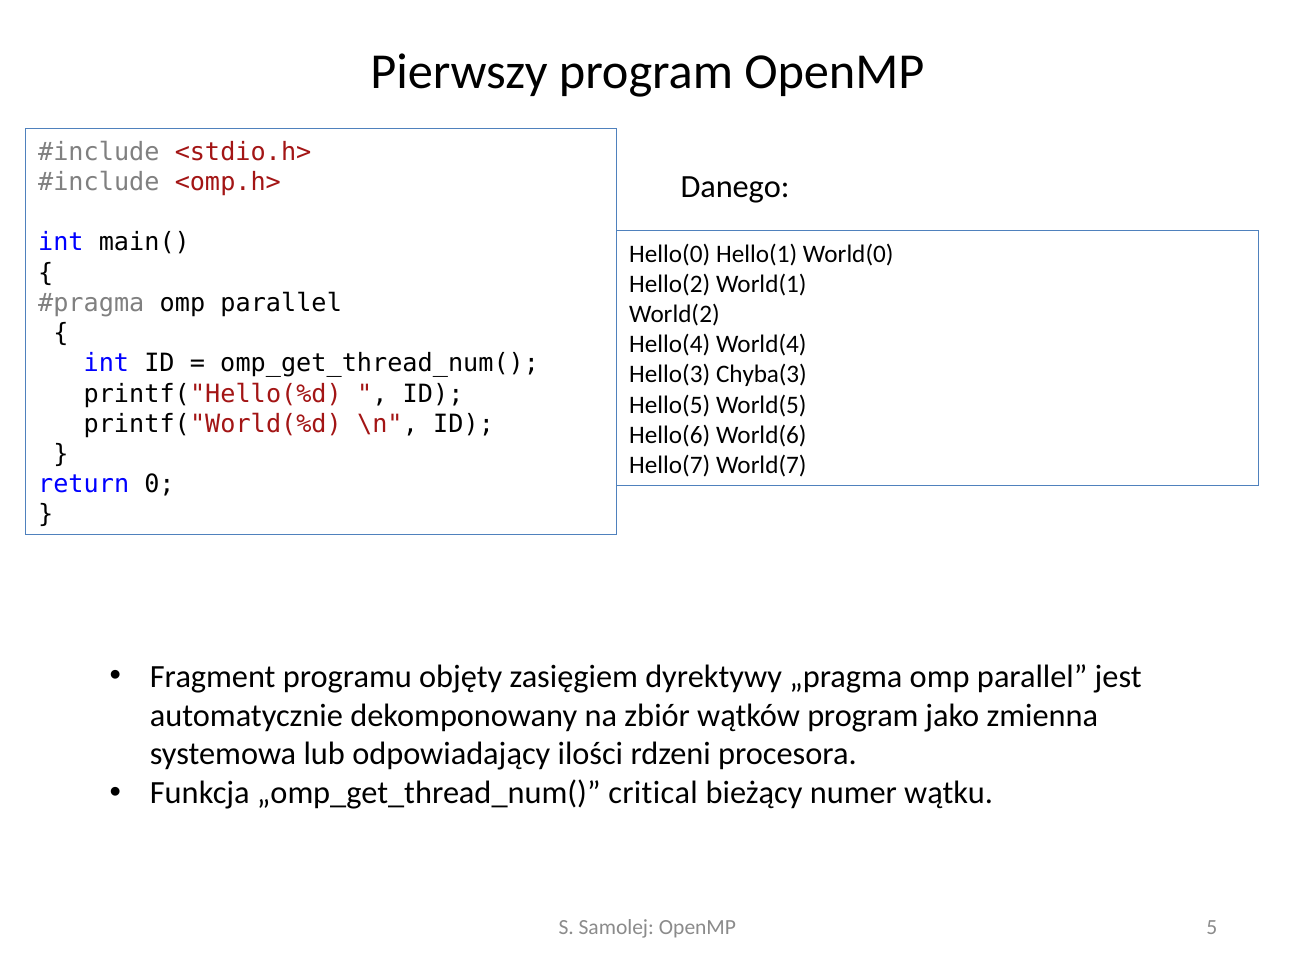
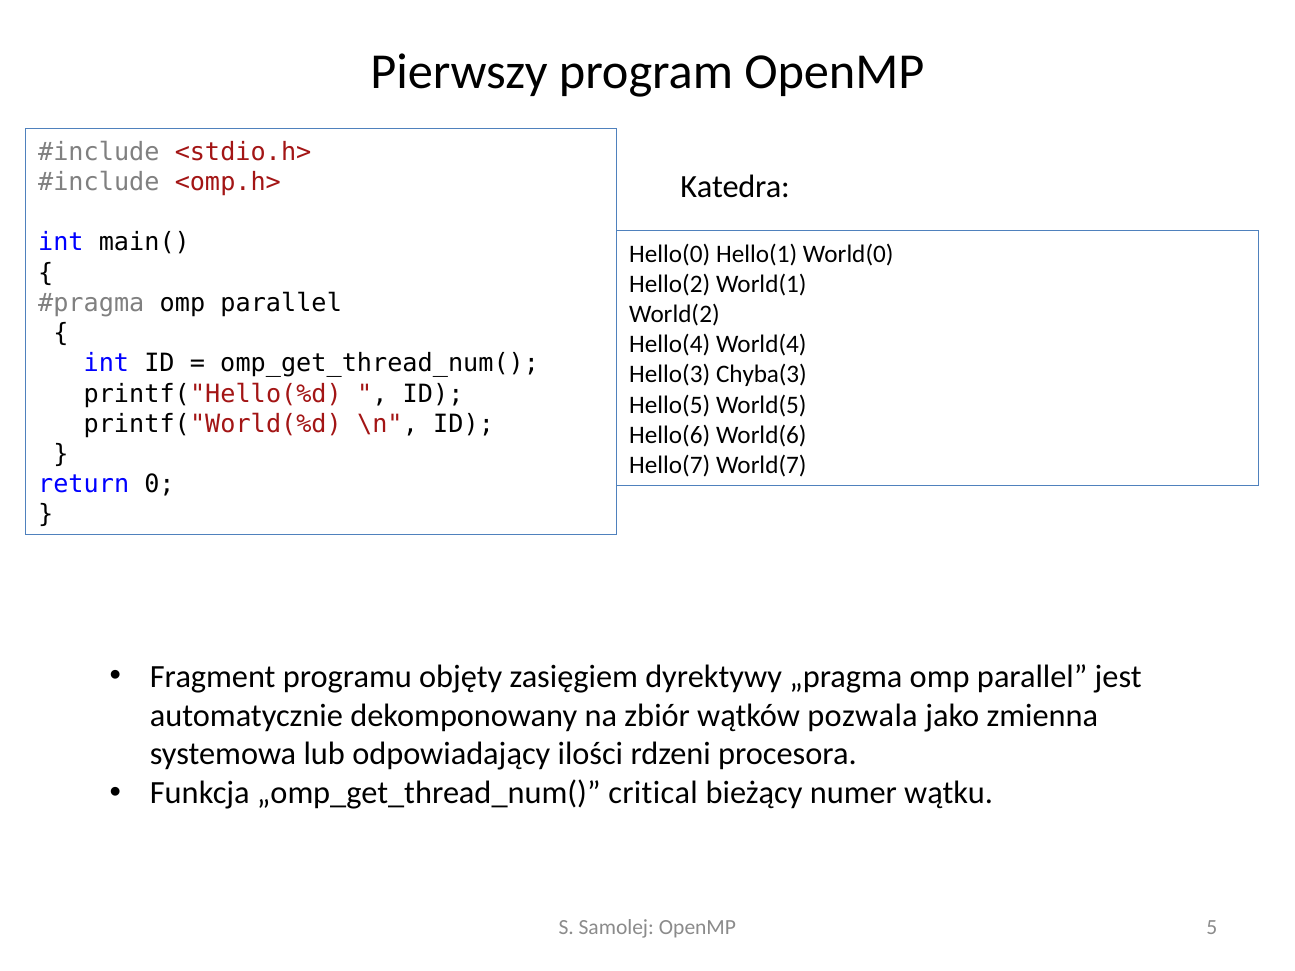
Danego: Danego -> Katedra
wątków program: program -> pozwala
